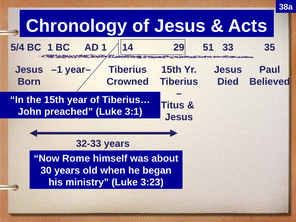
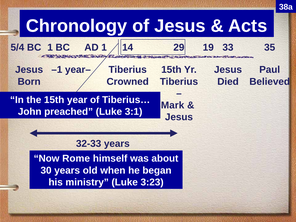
51: 51 -> 19
Titus: Titus -> Mark
